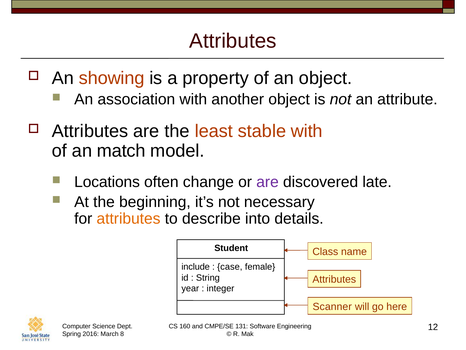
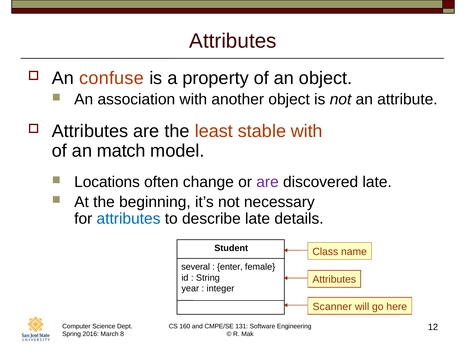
showing: showing -> confuse
attributes at (129, 218) colour: orange -> blue
describe into: into -> late
include: include -> several
case: case -> enter
